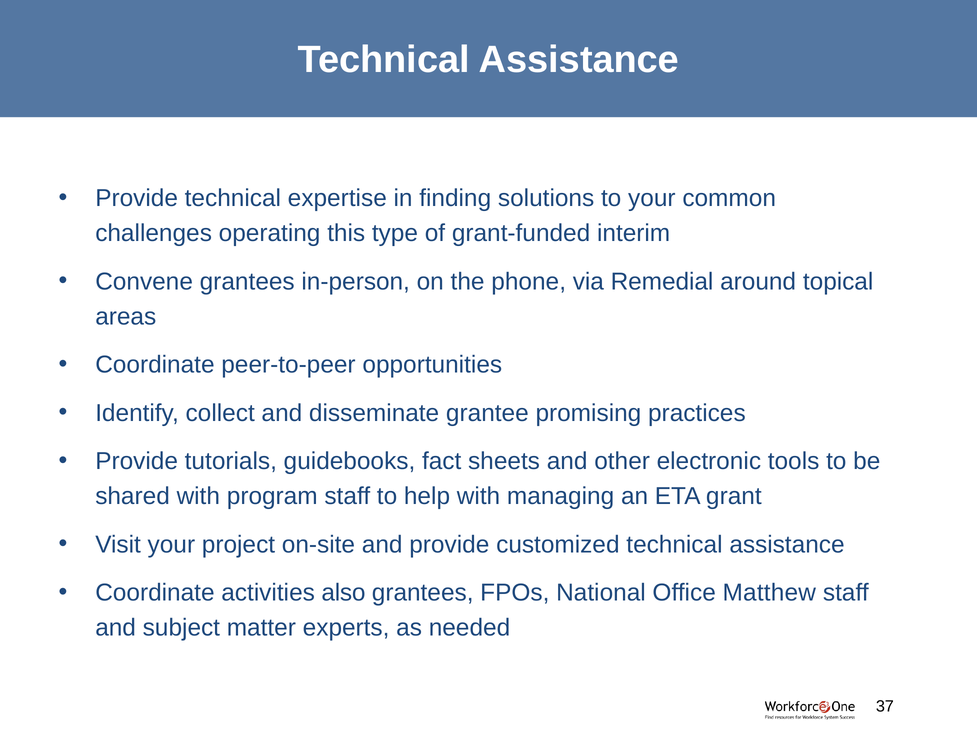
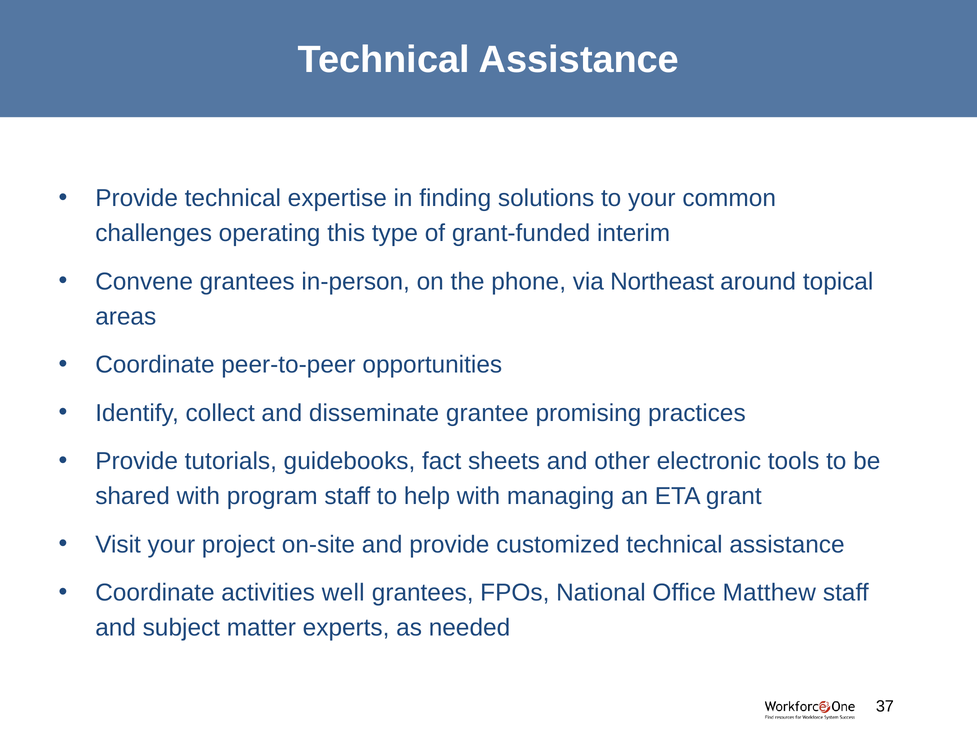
Remedial: Remedial -> Northeast
also: also -> well
